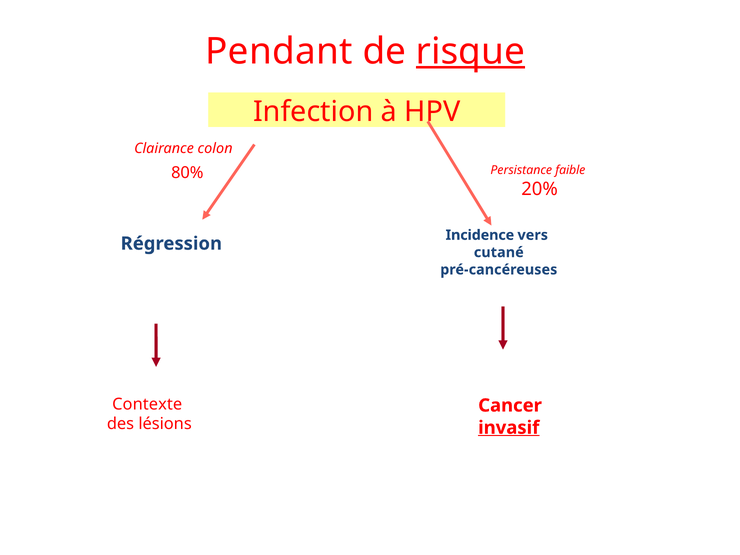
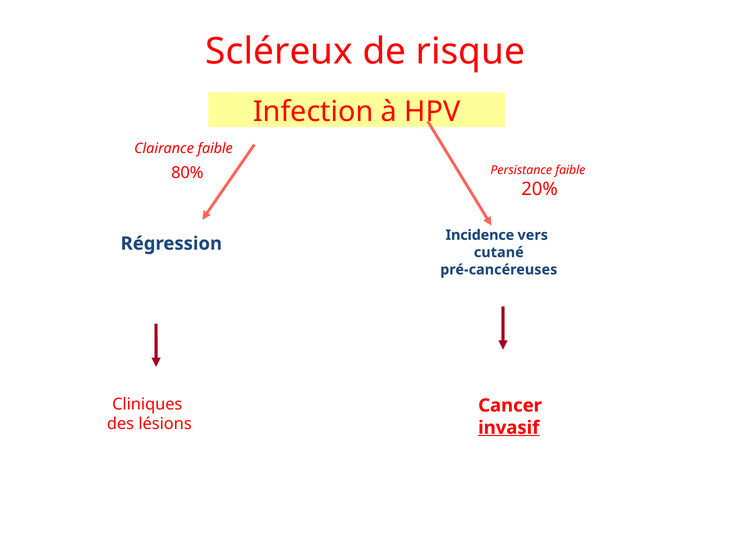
Pendant: Pendant -> Scléreux
risque underline: present -> none
Clairance colon: colon -> faible
Contexte: Contexte -> Cliniques
